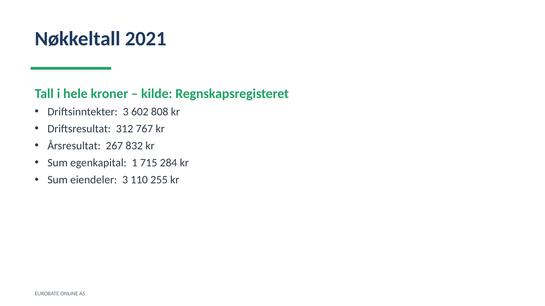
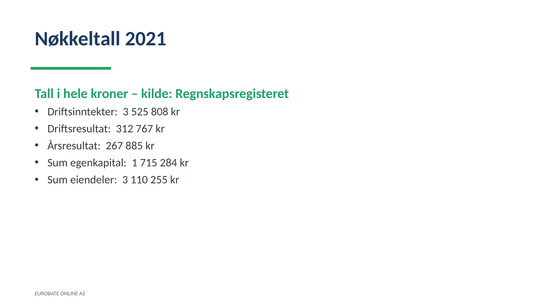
602: 602 -> 525
832: 832 -> 885
